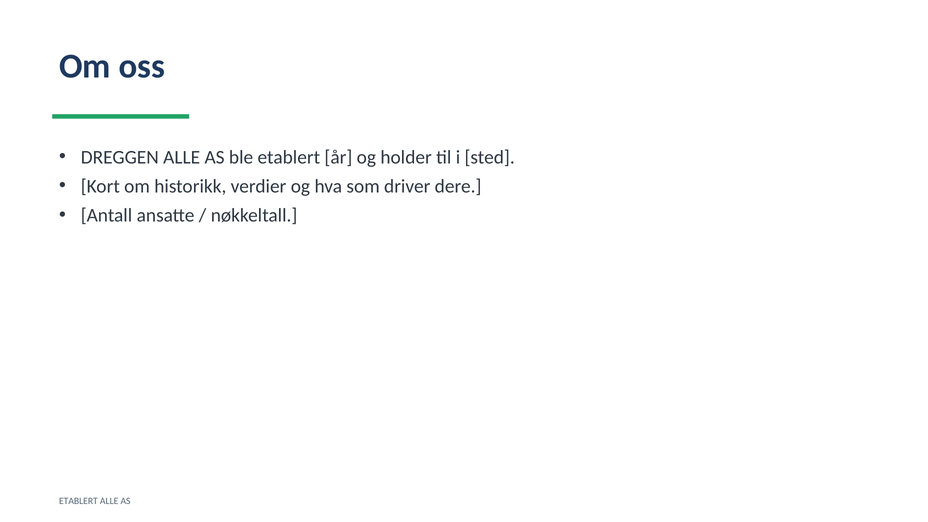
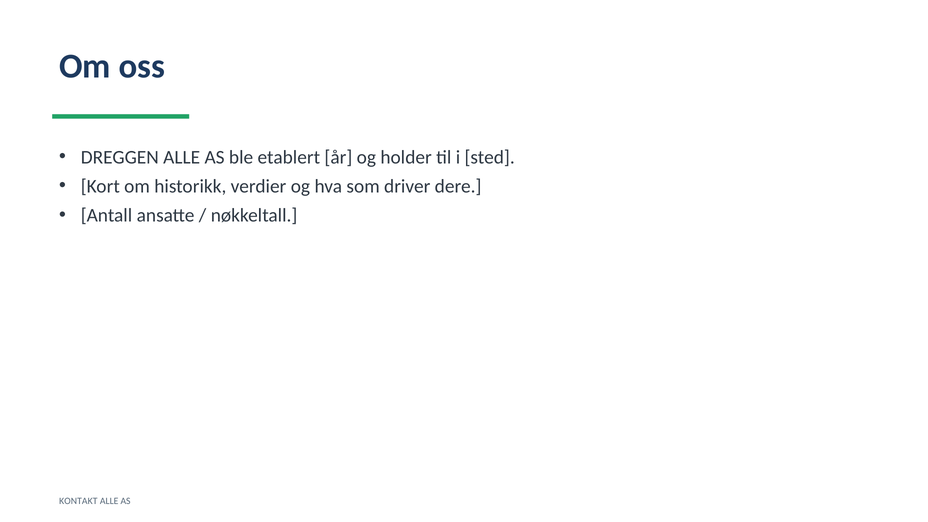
ETABLERT at (78, 501): ETABLERT -> KONTAKT
